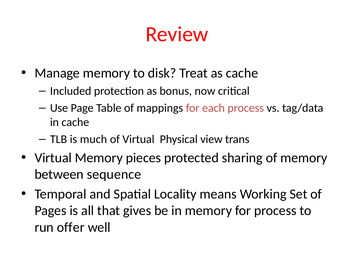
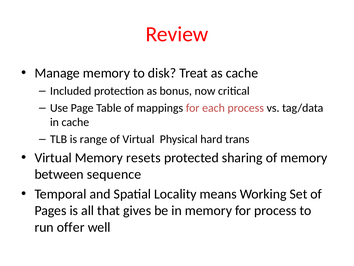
much: much -> range
view: view -> hard
pieces: pieces -> resets
